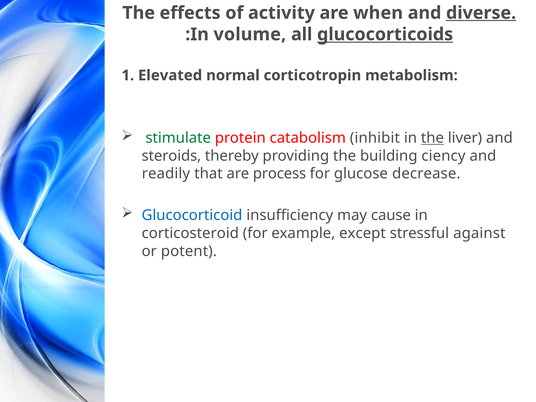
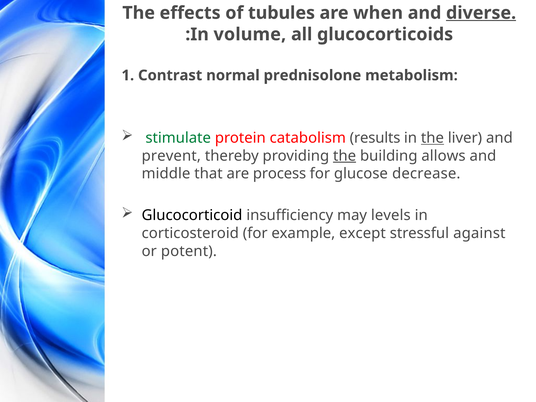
activity: activity -> tubules
glucocorticoids underline: present -> none
Elevated: Elevated -> Contrast
corticotropin: corticotropin -> prednisolone
inhibit: inhibit -> results
steroids: steroids -> prevent
the at (345, 156) underline: none -> present
ciency: ciency -> allows
readily: readily -> middle
Glucocorticoid colour: blue -> black
cause: cause -> levels
